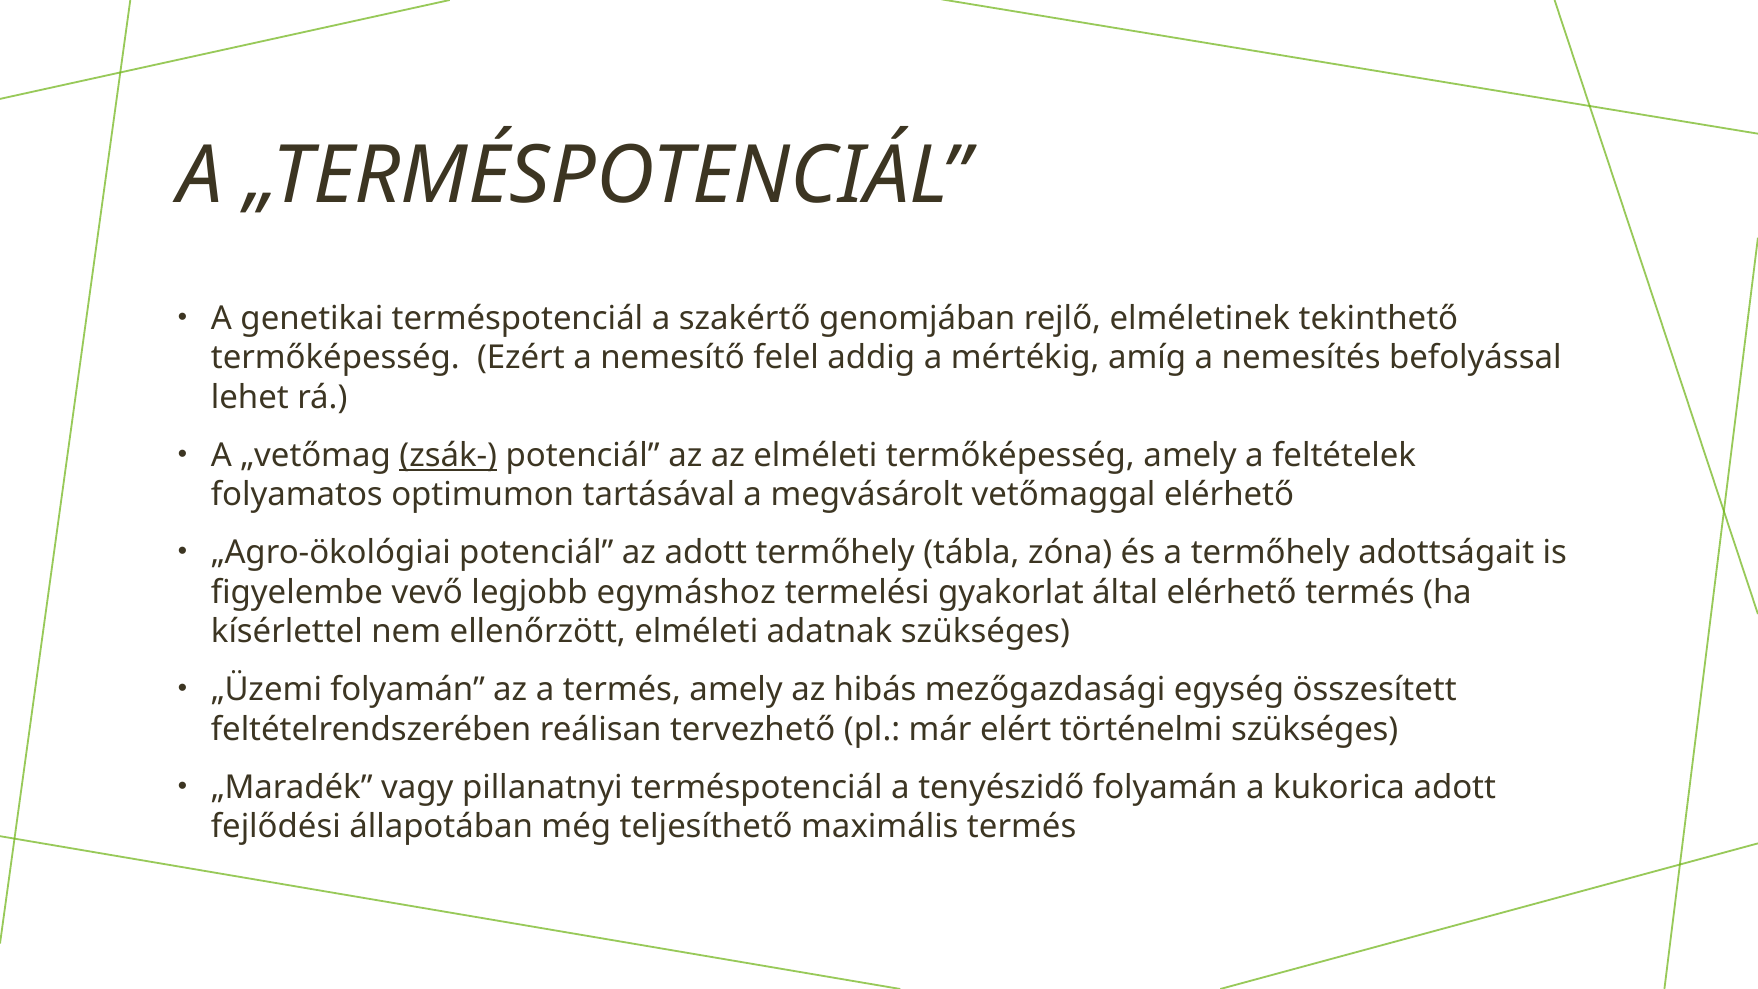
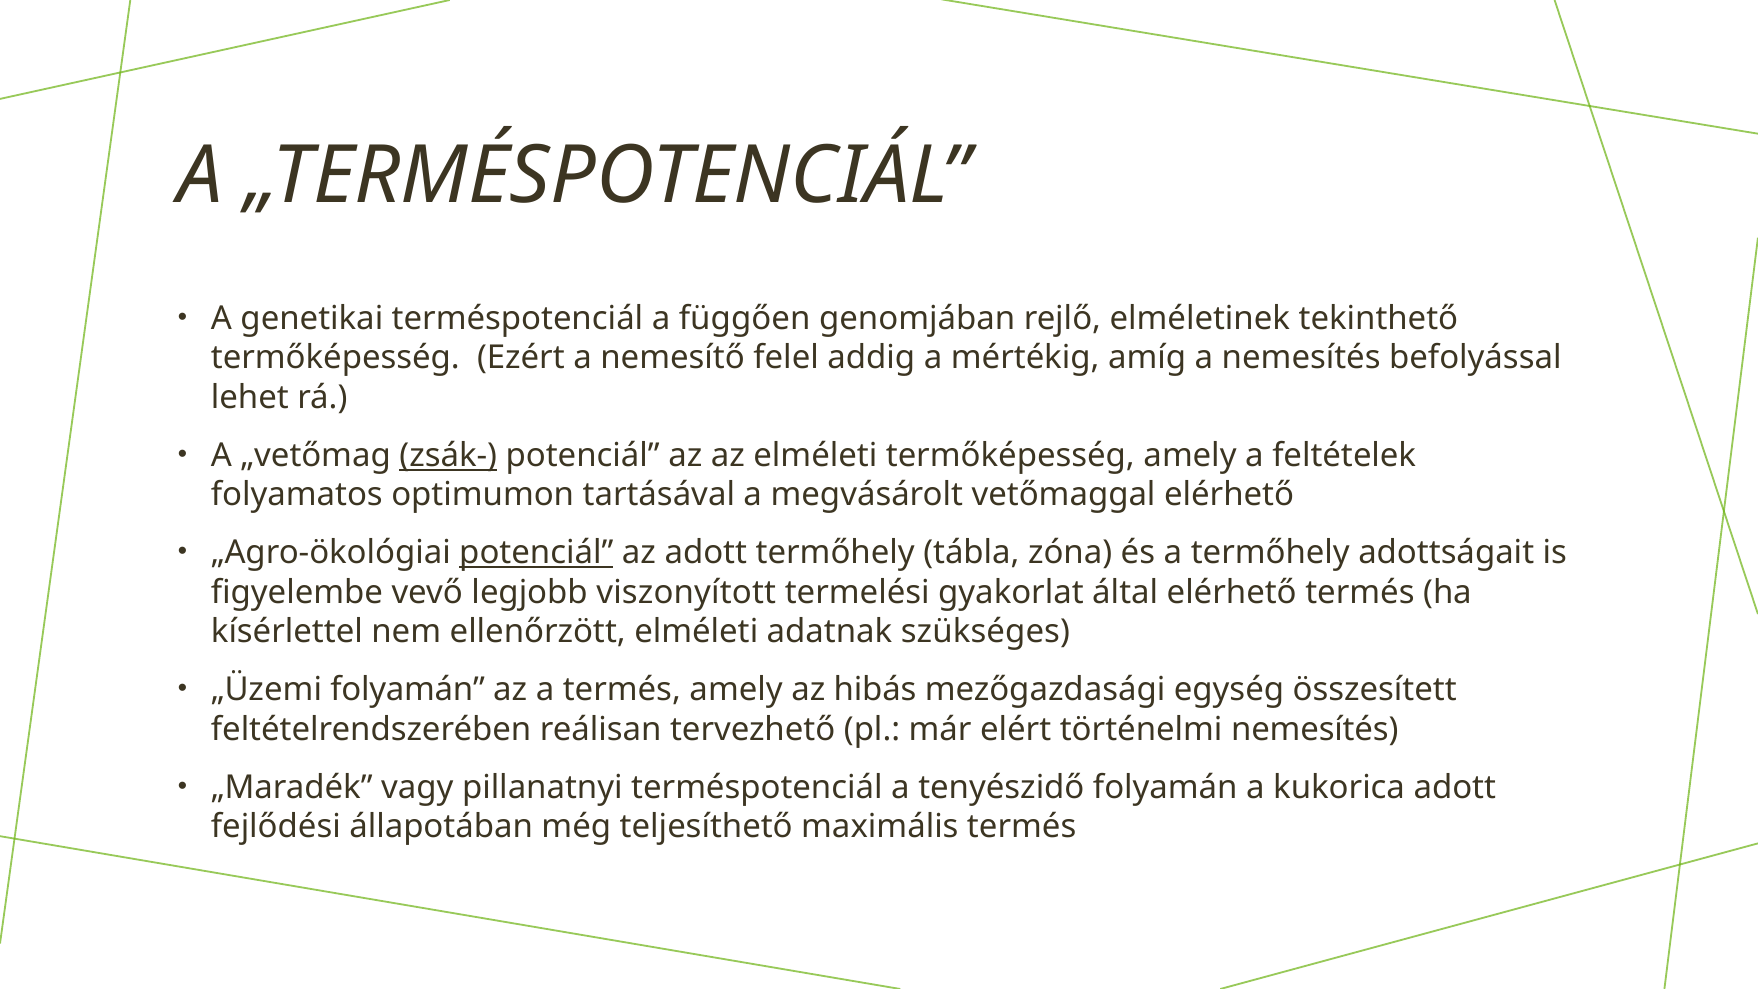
szakértő: szakértő -> függően
potenciál at (536, 553) underline: none -> present
egymáshoz: egymáshoz -> viszonyított
történelmi szükséges: szükséges -> nemesítés
